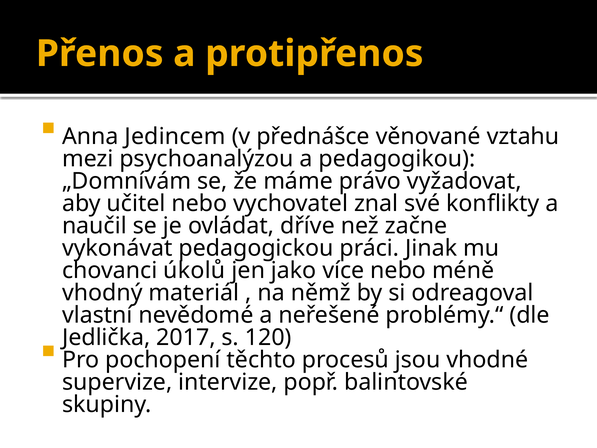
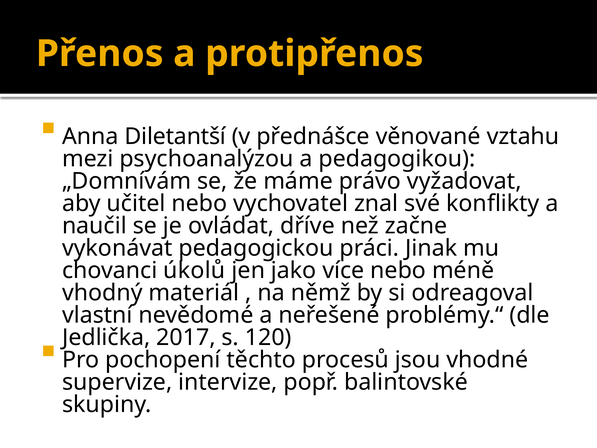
Jedincem: Jedincem -> Diletantší
